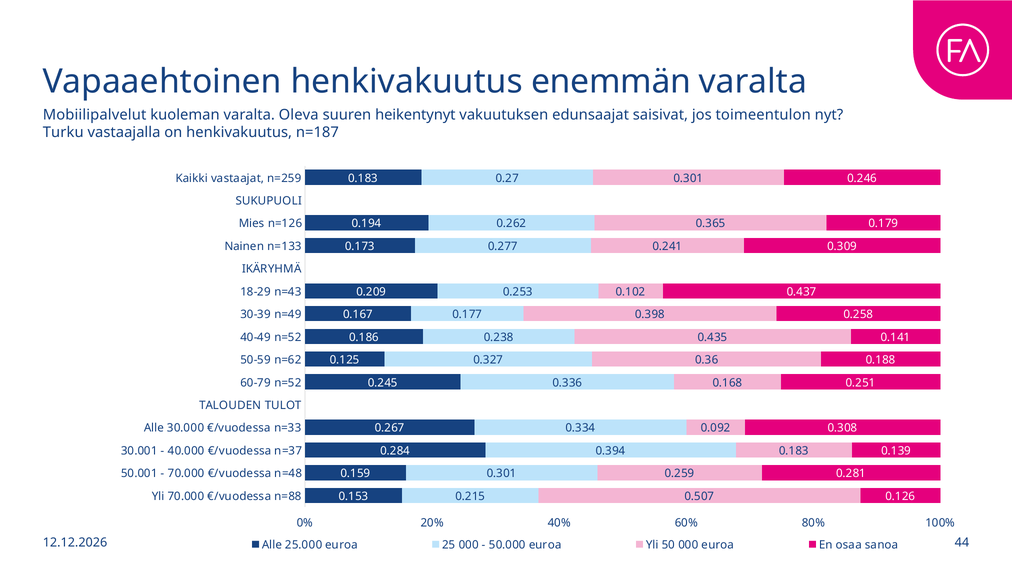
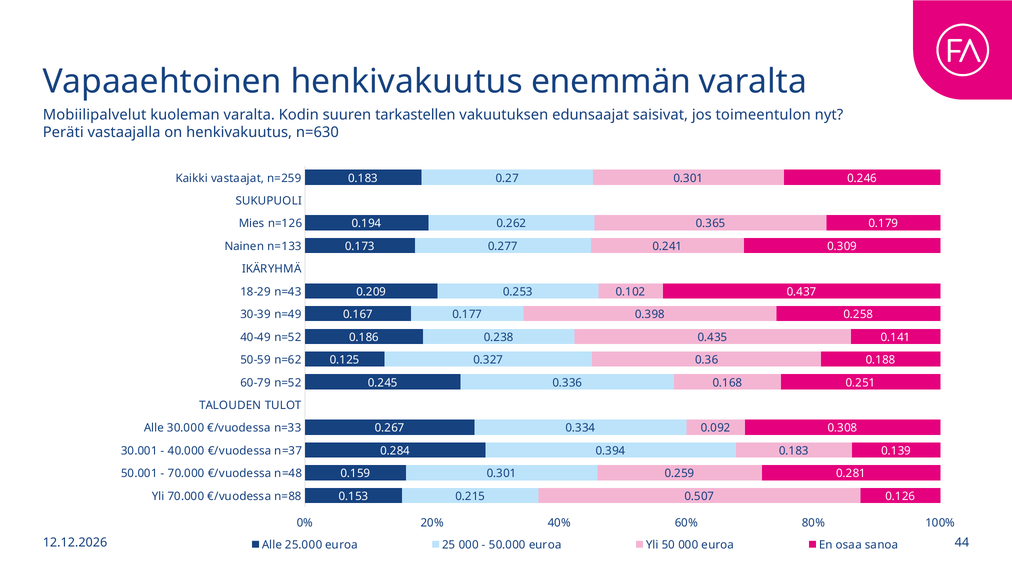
Oleva: Oleva -> Kodin
heikentynyt: heikentynyt -> tarkastellen
Turku: Turku -> Peräti
n=187: n=187 -> n=630
